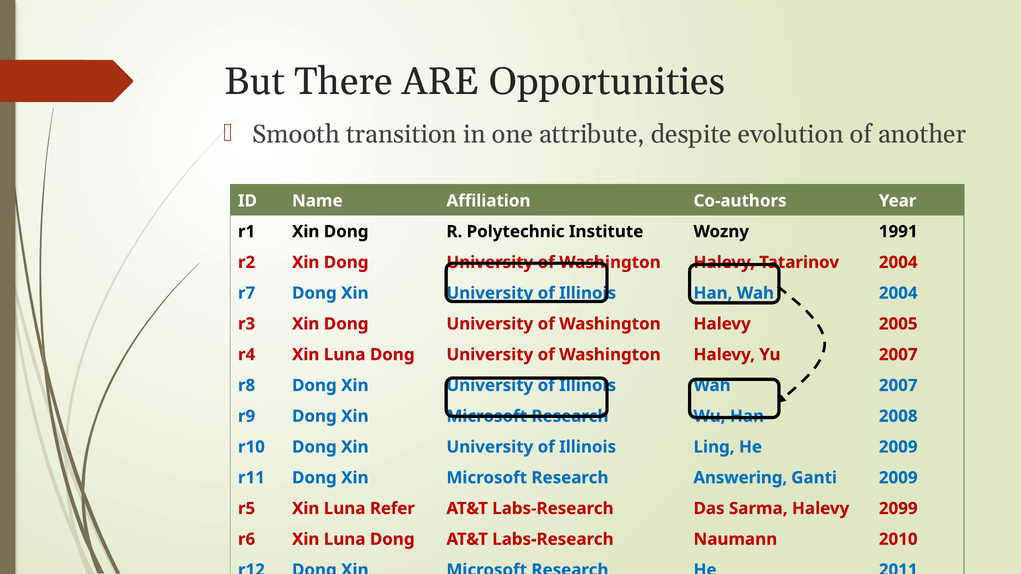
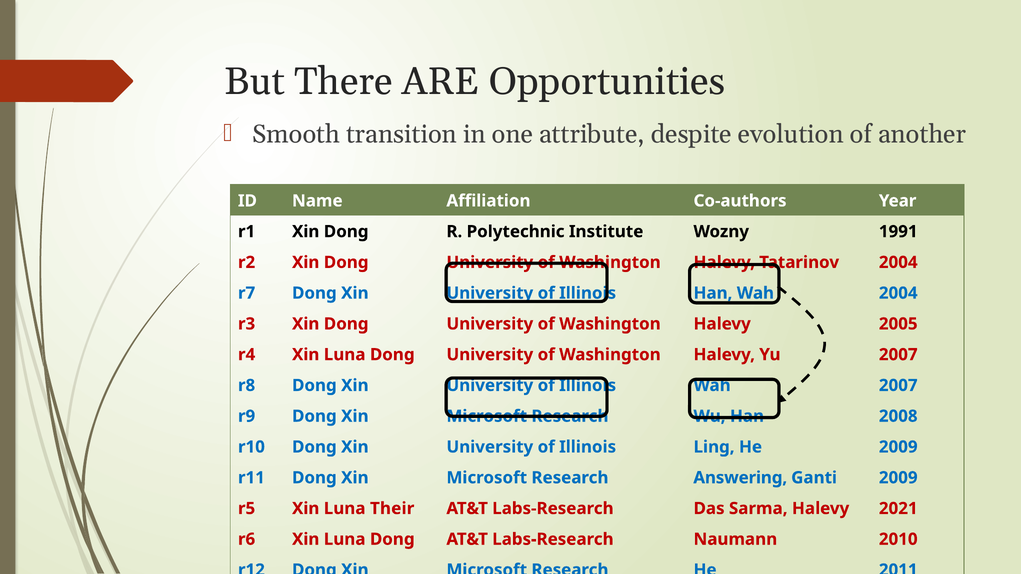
Refer: Refer -> Their
2099: 2099 -> 2021
